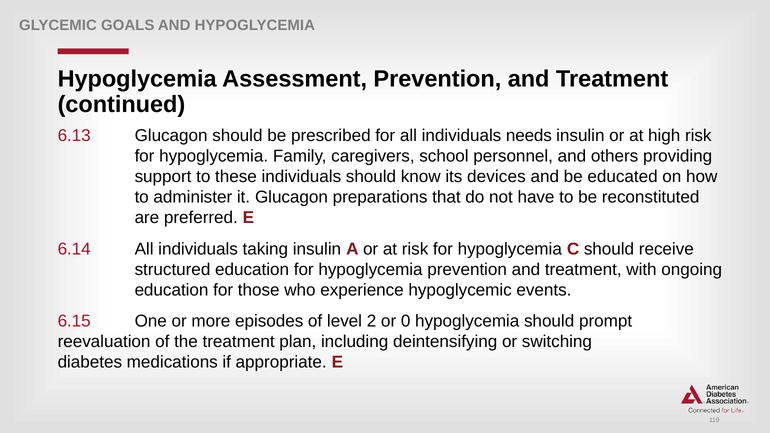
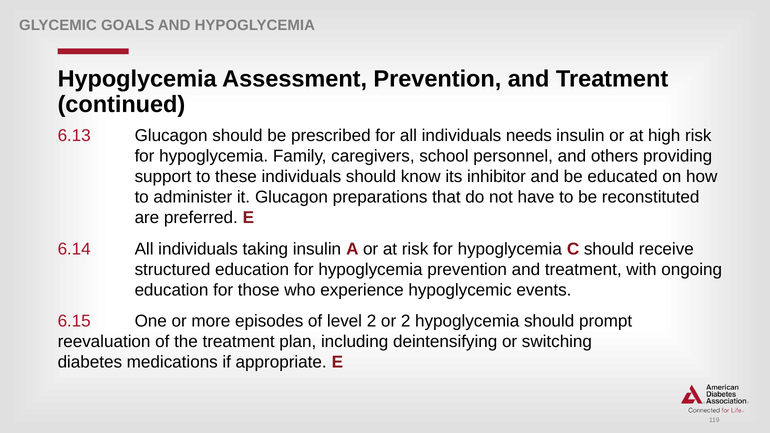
devices: devices -> inhibitor
or 0: 0 -> 2
